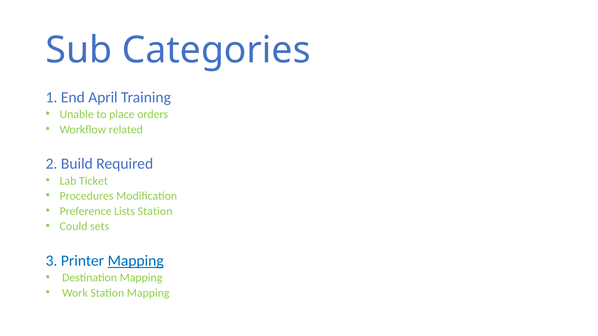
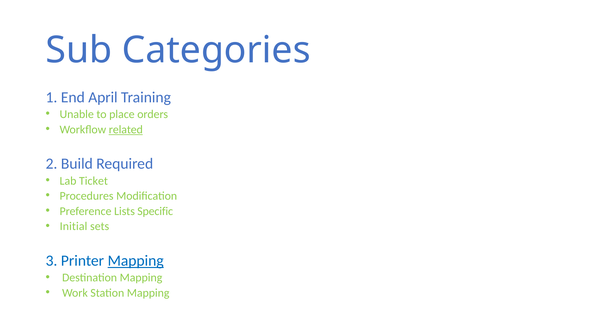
related underline: none -> present
Lists Station: Station -> Specific
Could: Could -> Initial
